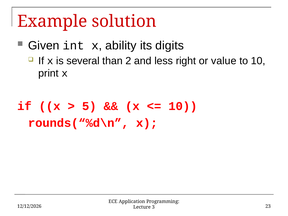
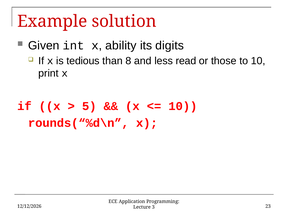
several: several -> tedious
2: 2 -> 8
right: right -> read
value: value -> those
